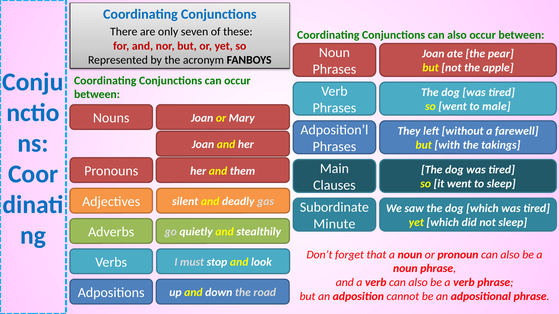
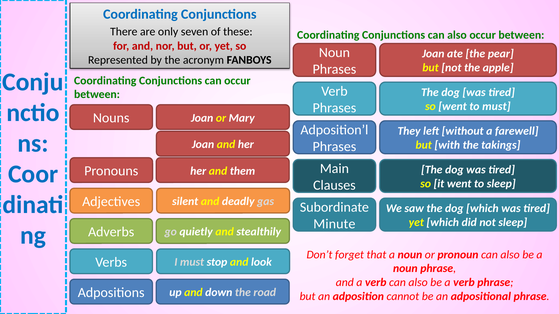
to male: male -> must
